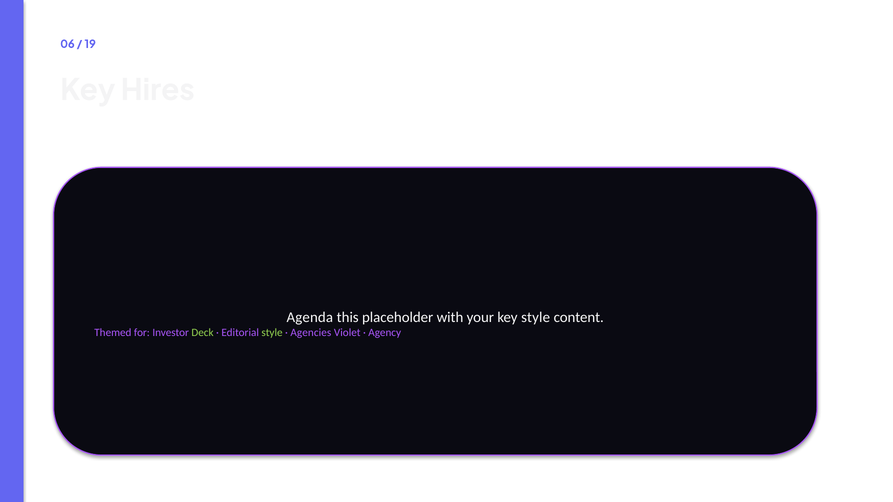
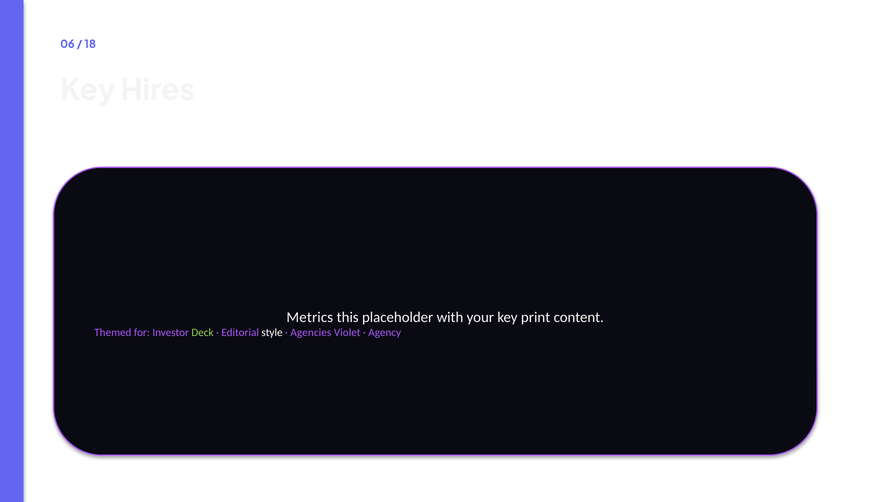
19: 19 -> 18
Agenda: Agenda -> Metrics
key style: style -> print
style at (272, 333) colour: light green -> white
